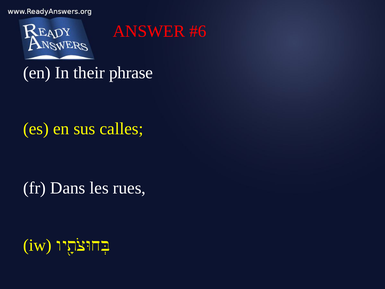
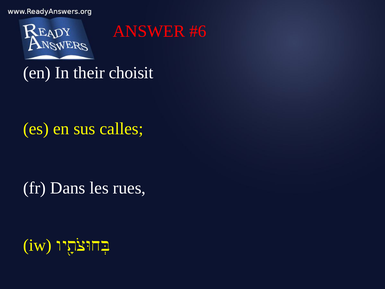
phrase: phrase -> choisit
